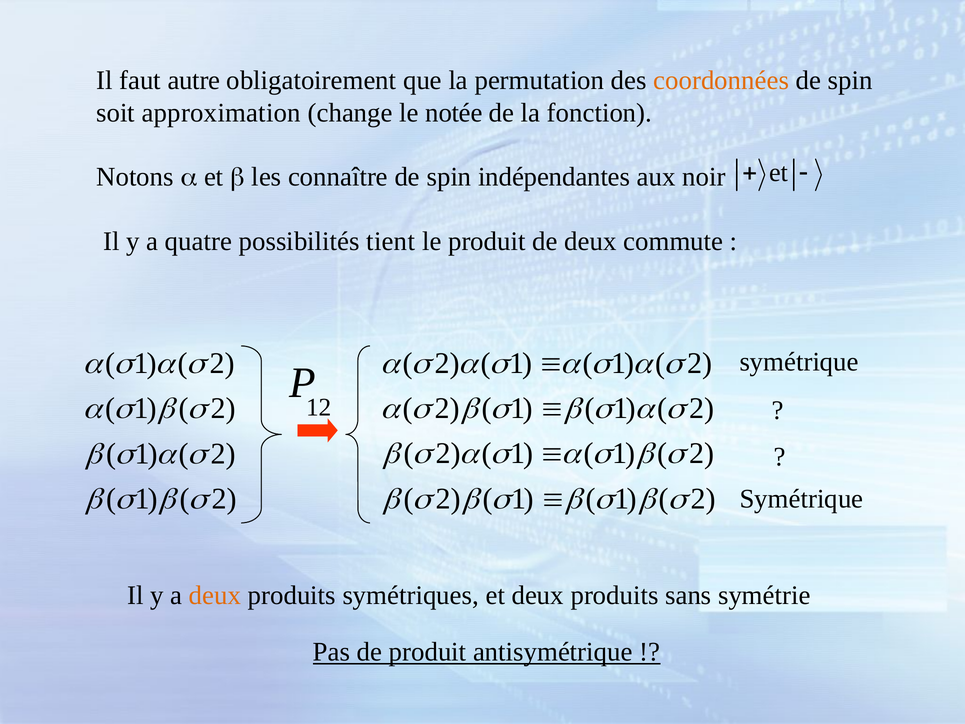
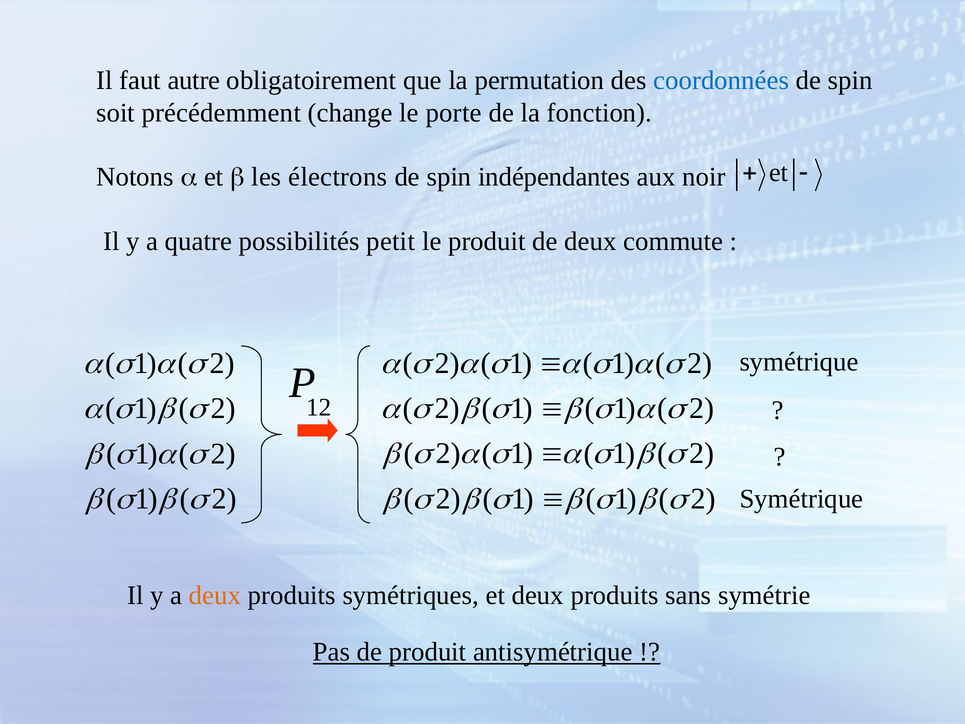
coordonnées colour: orange -> blue
approximation: approximation -> précédemment
notée: notée -> porte
connaître: connaître -> électrons
tient: tient -> petit
